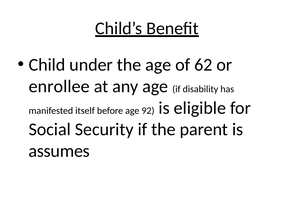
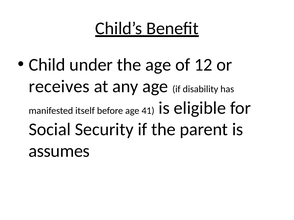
62: 62 -> 12
enrollee: enrollee -> receives
92: 92 -> 41
